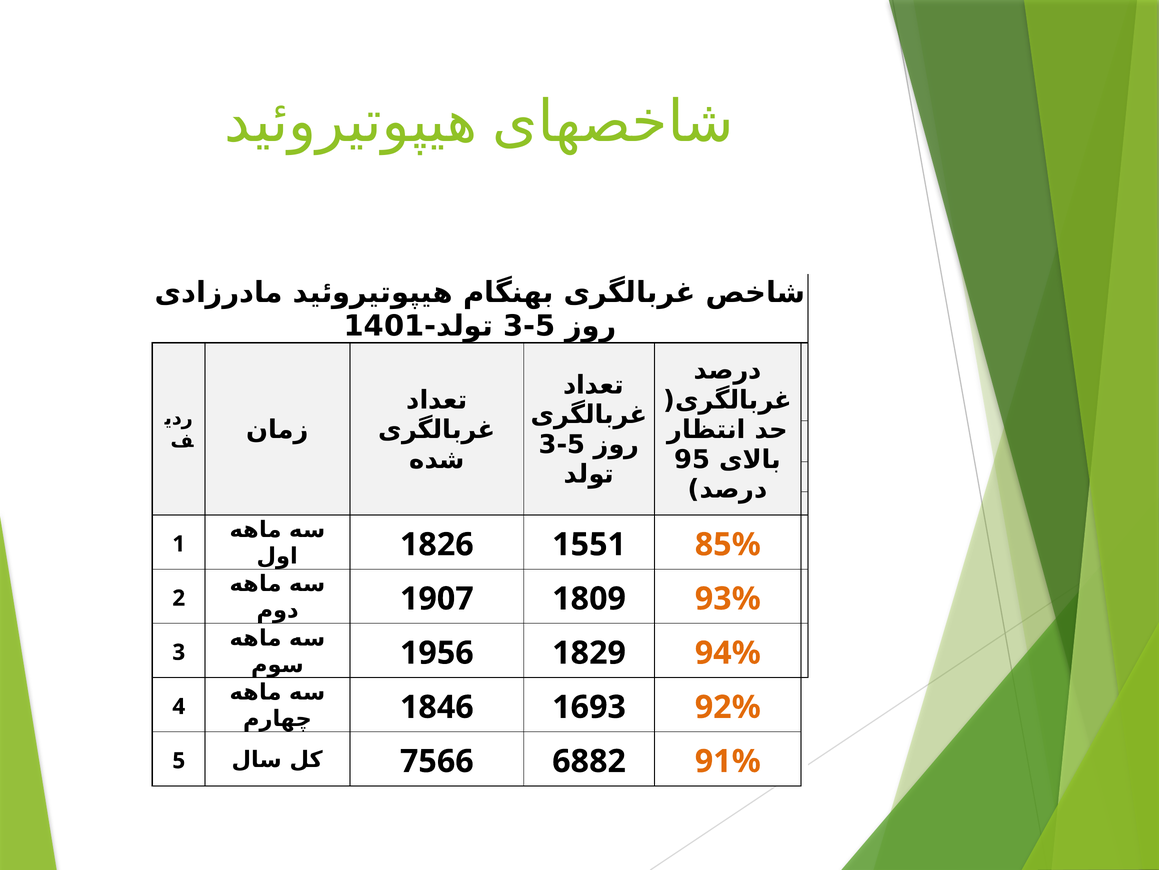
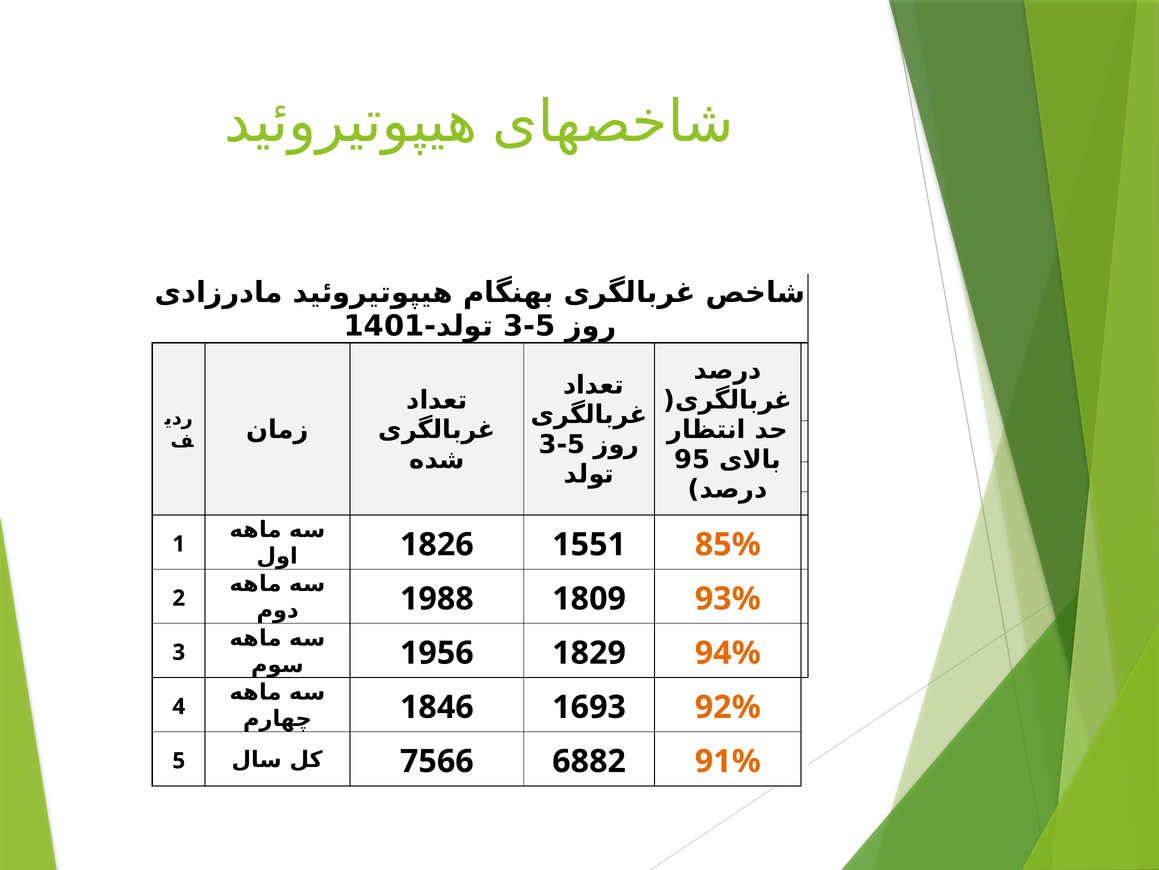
1907: 1907 -> 1988
